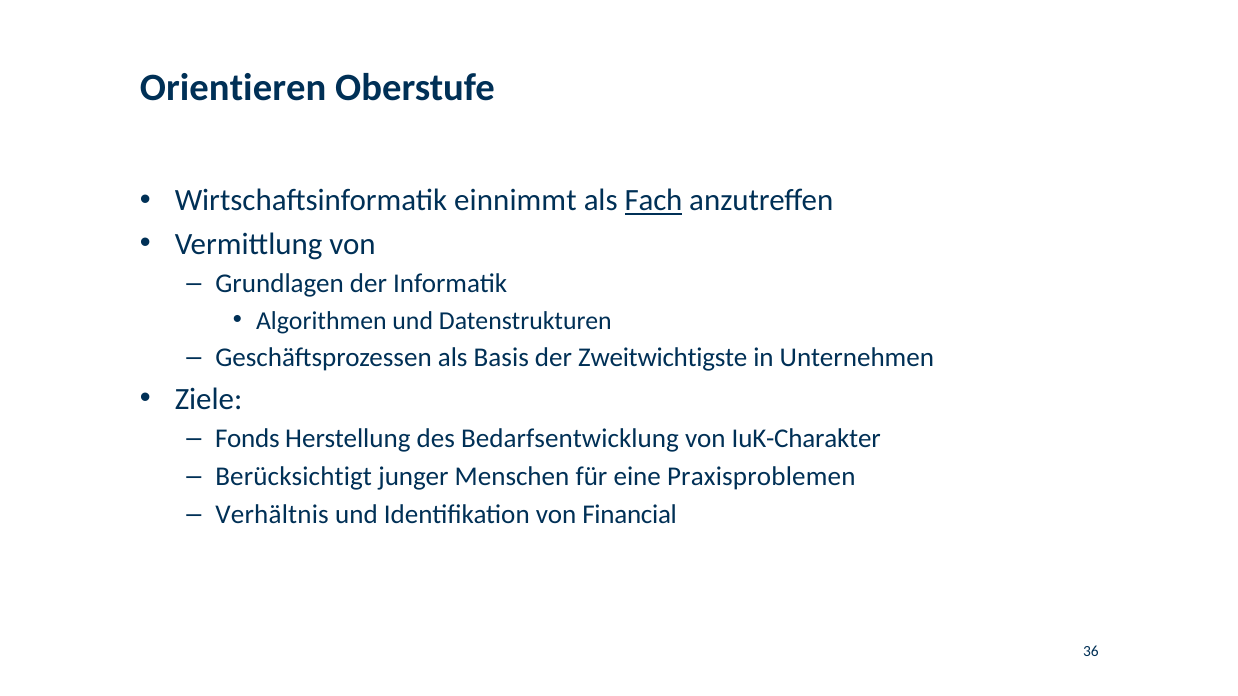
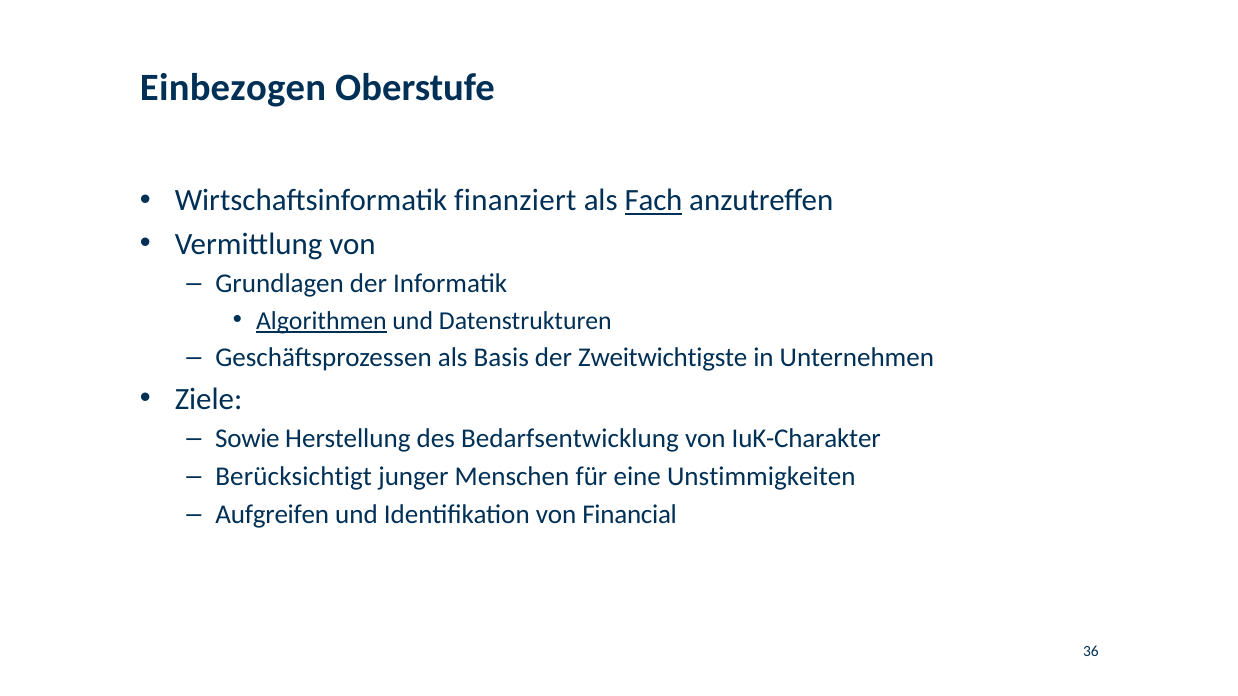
Orientieren: Orientieren -> Einbezogen
einnimmt: einnimmt -> finanziert
Algorithmen underline: none -> present
Fonds: Fonds -> Sowie
Praxisproblemen: Praxisproblemen -> Unstimmigkeiten
Verhältnis: Verhältnis -> Aufgreifen
